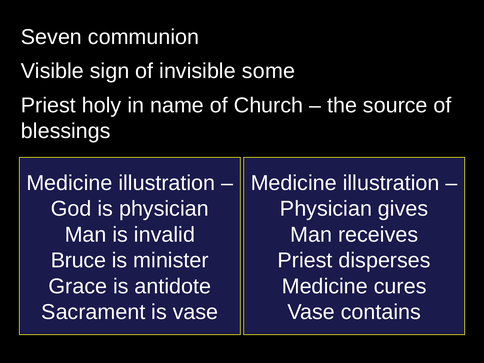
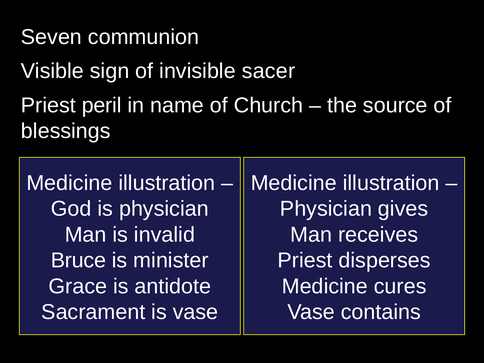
some: some -> sacer
holy: holy -> peril
